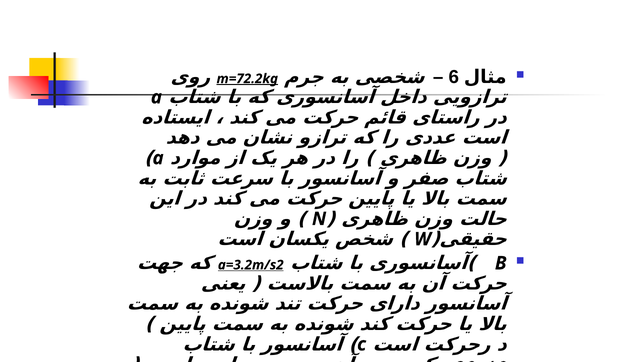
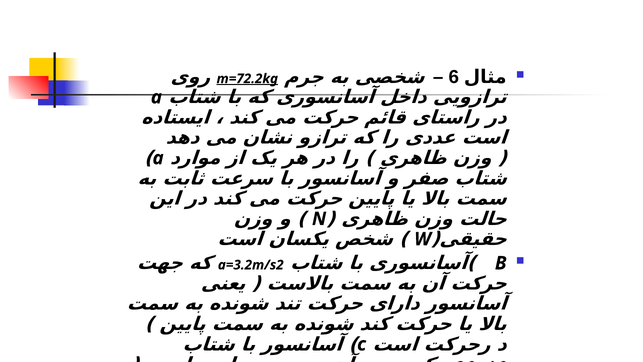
a=3.2m/s2 at (251, 265) underline: present -> none
